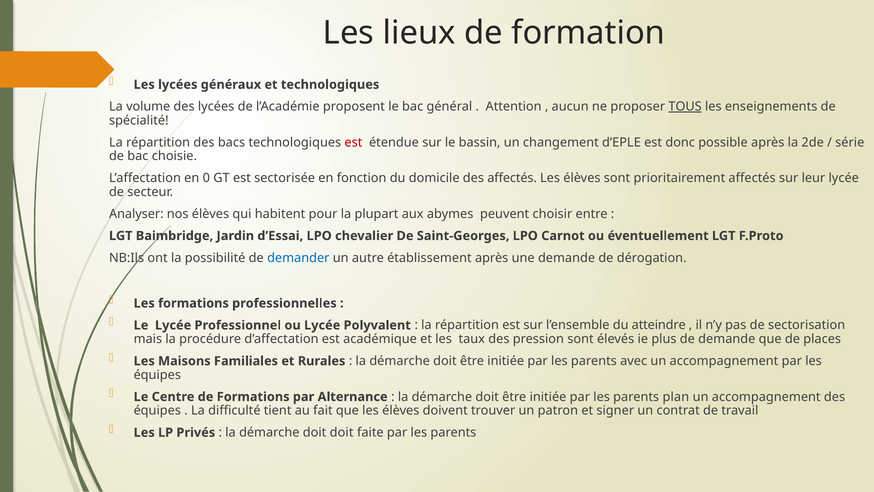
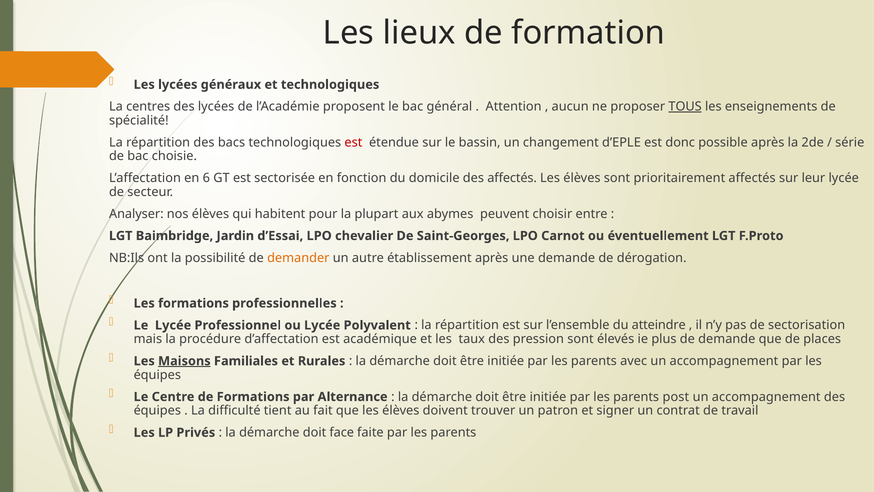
volume: volume -> centres
0: 0 -> 6
demander colour: blue -> orange
Maisons underline: none -> present
plan: plan -> post
doit doit: doit -> face
